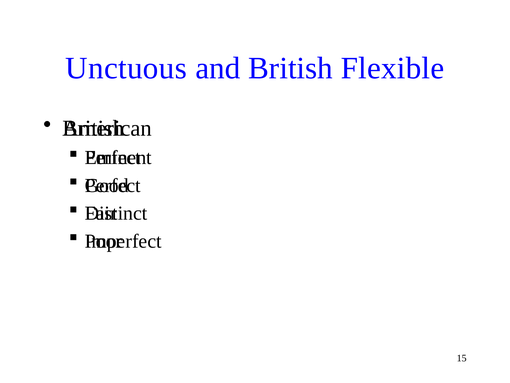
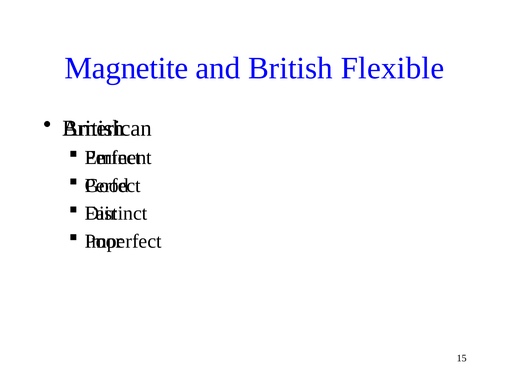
Unctuous: Unctuous -> Magnetite
